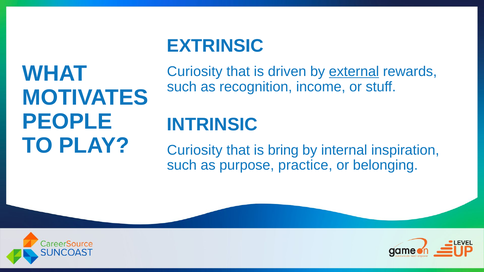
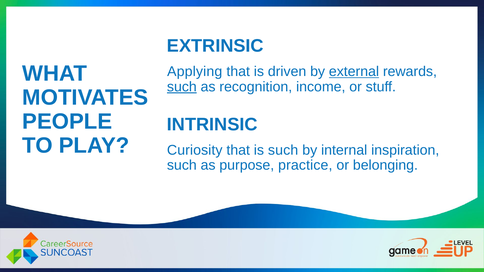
Curiosity at (195, 72): Curiosity -> Applying
such at (182, 87) underline: none -> present
is bring: bring -> such
